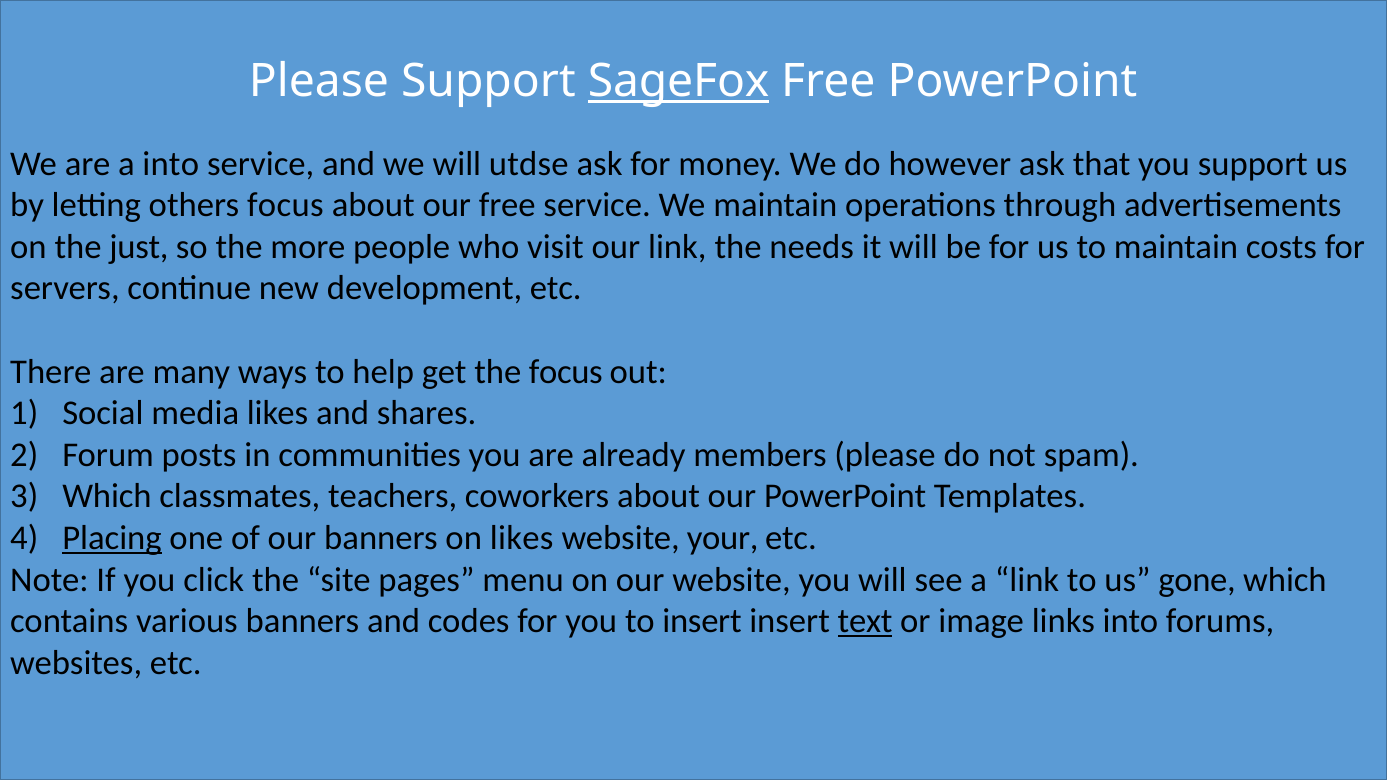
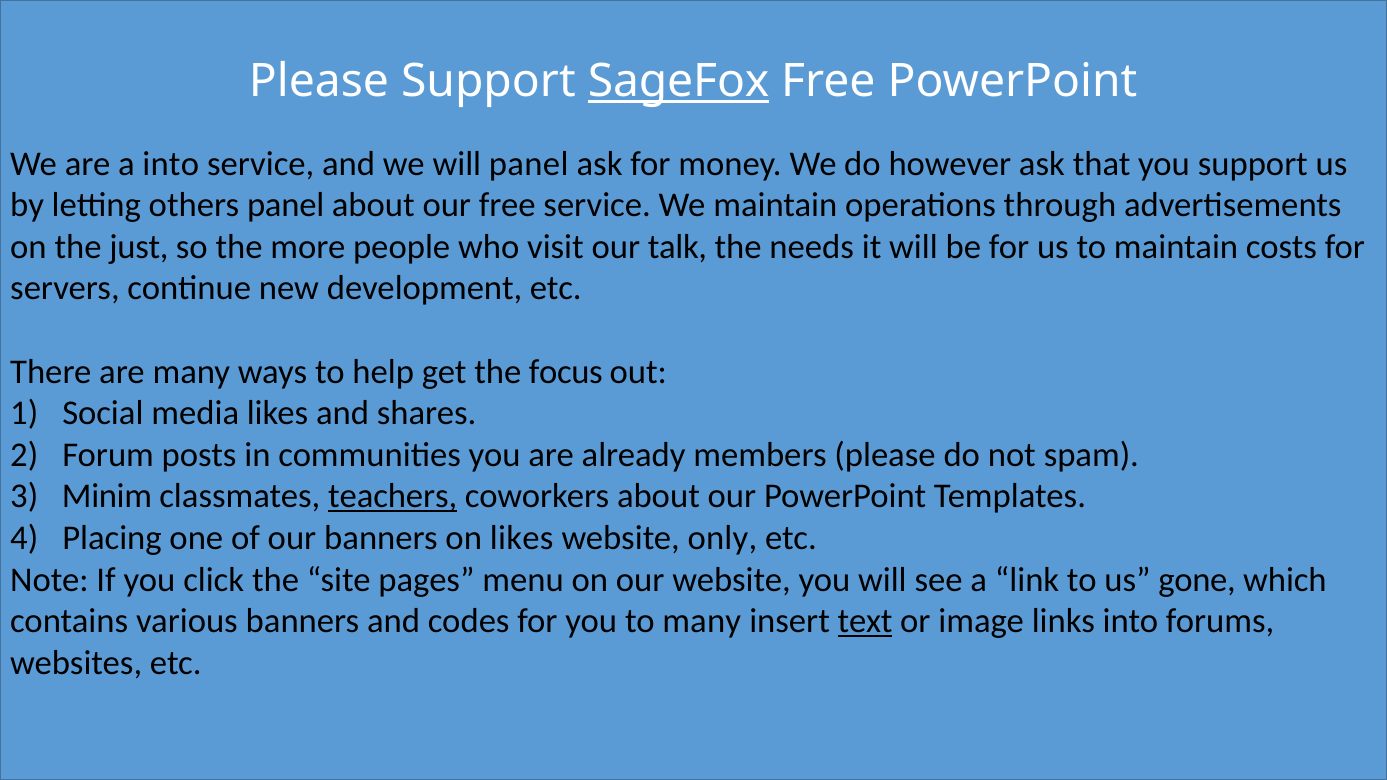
will utdse: utdse -> panel
others focus: focus -> panel
our link: link -> talk
Which at (107, 497): Which -> Minim
teachers underline: none -> present
Placing underline: present -> none
your: your -> only
to insert: insert -> many
